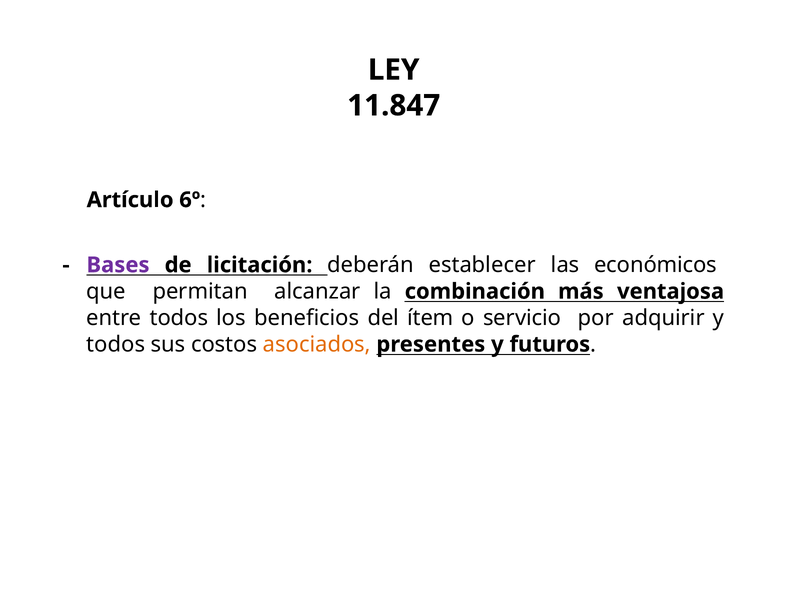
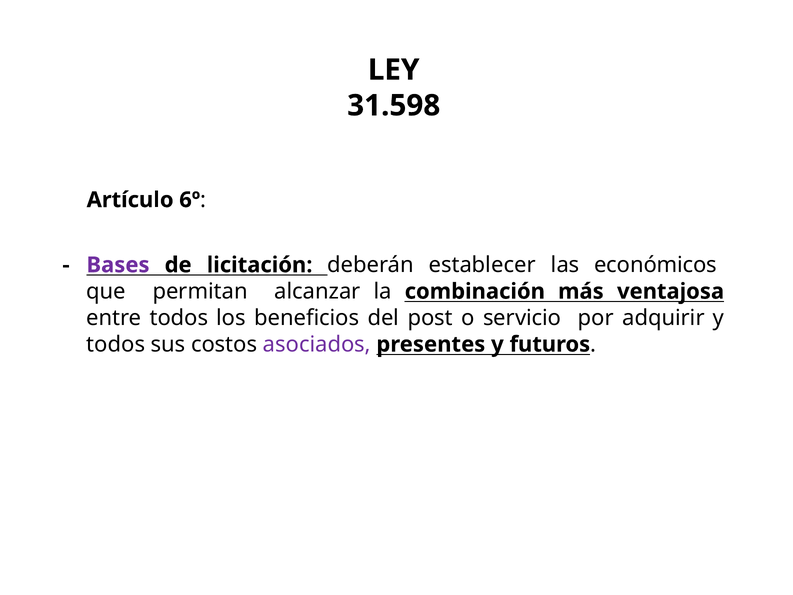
11.847: 11.847 -> 31.598
ítem: ítem -> post
asociados colour: orange -> purple
